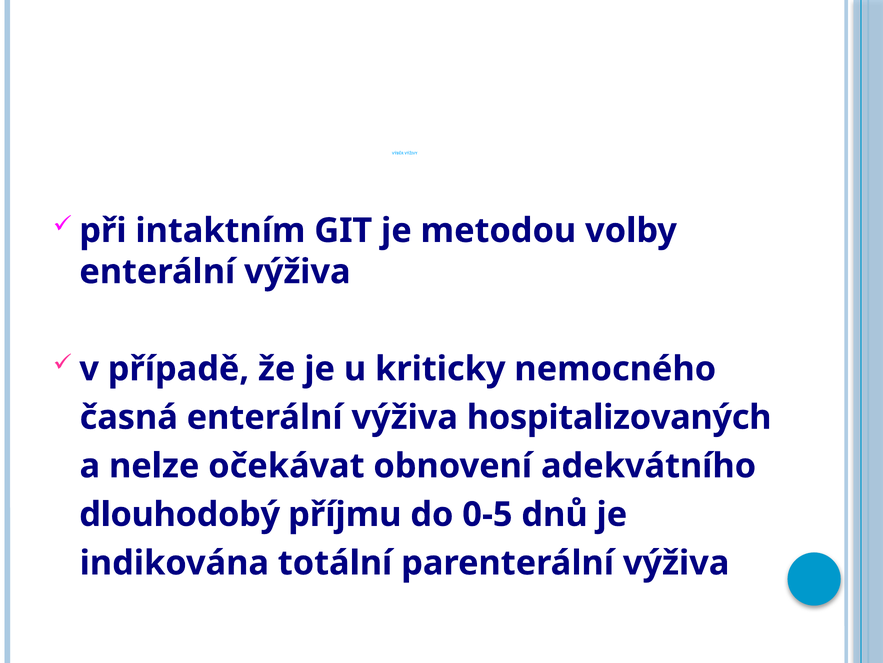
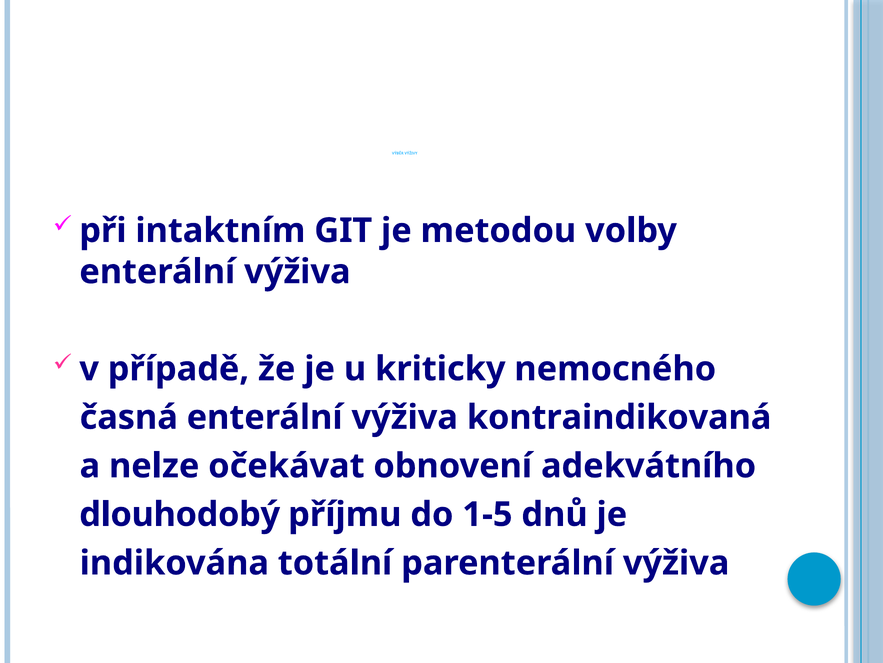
hospitalizovaných: hospitalizovaných -> kontraindikovaná
0-5: 0-5 -> 1-5
